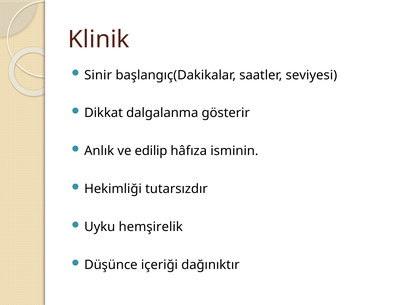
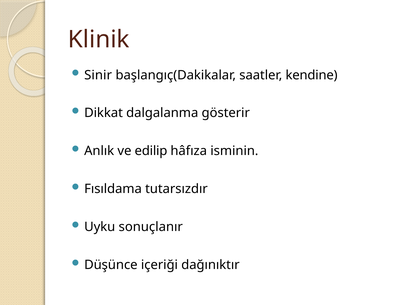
seviyesi: seviyesi -> kendine
Hekimliği: Hekimliği -> Fısıldama
hemşirelik: hemşirelik -> sonuçlanır
